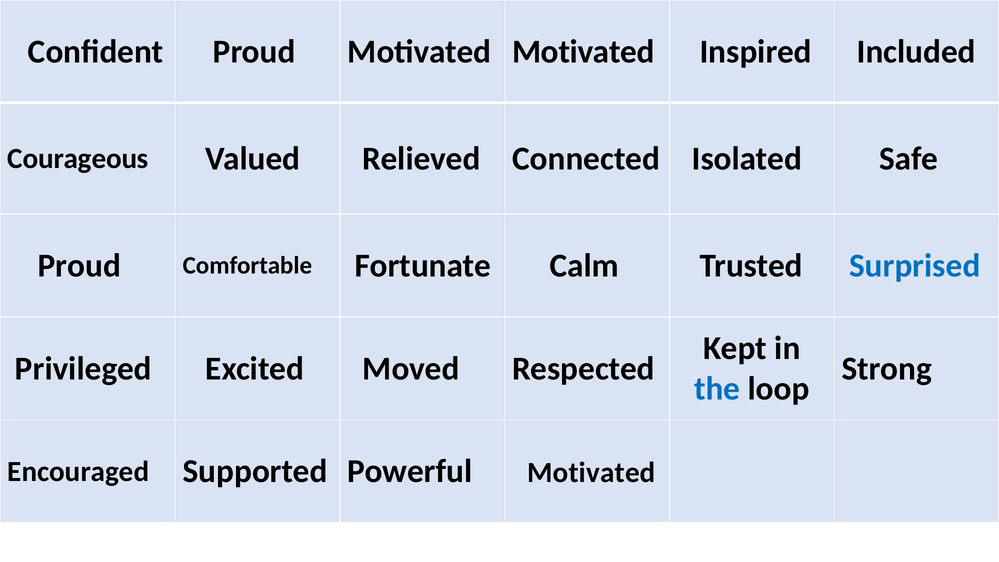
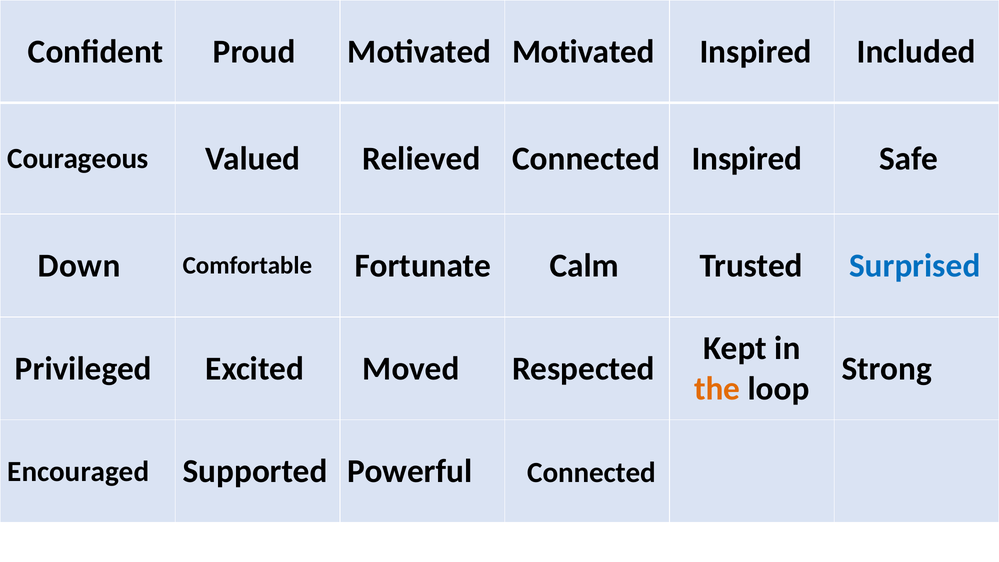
Connected Isolated: Isolated -> Inspired
Proud at (79, 266): Proud -> Down
the colour: blue -> orange
Powerful Motivated: Motivated -> Connected
